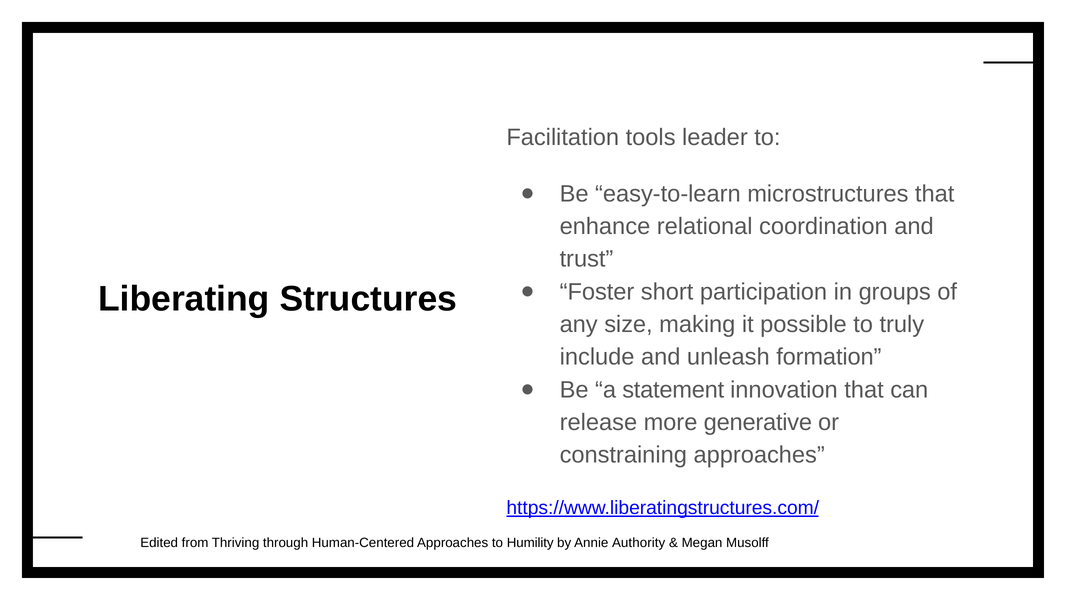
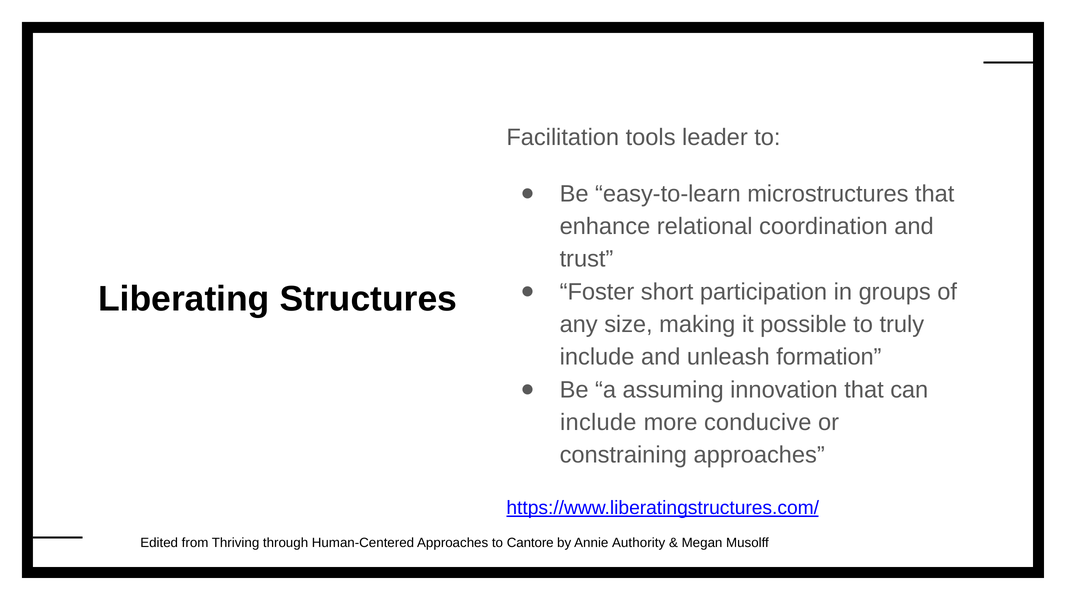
statement: statement -> assuming
release at (598, 422): release -> include
generative: generative -> conducive
Humility: Humility -> Cantore
